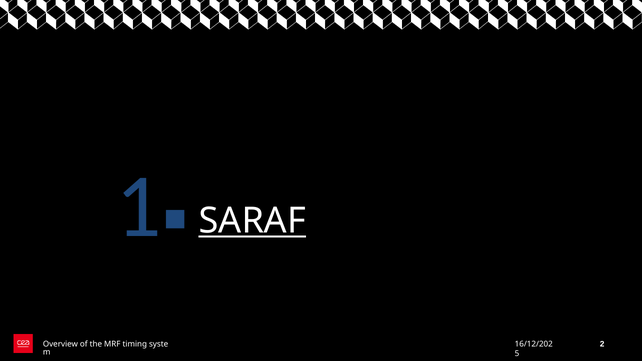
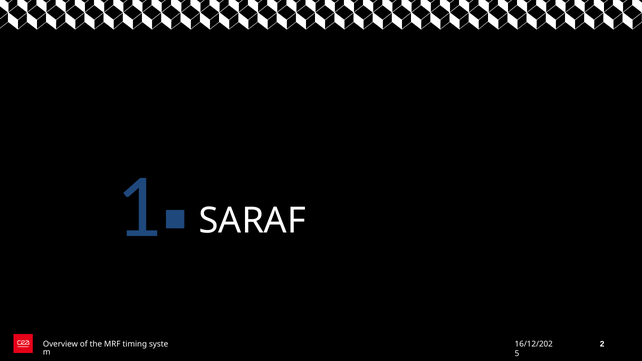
SARAF underline: present -> none
